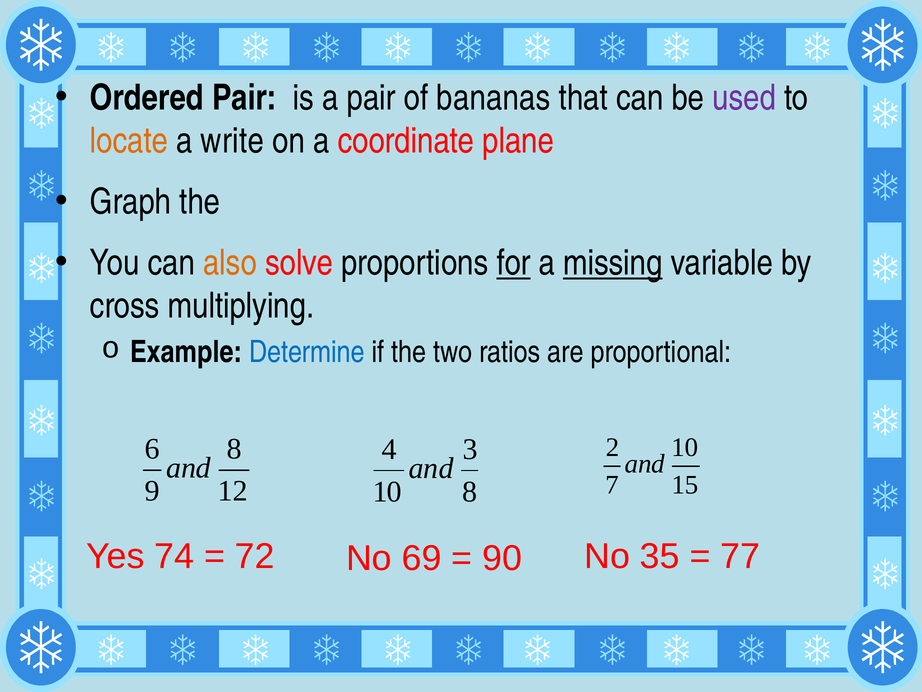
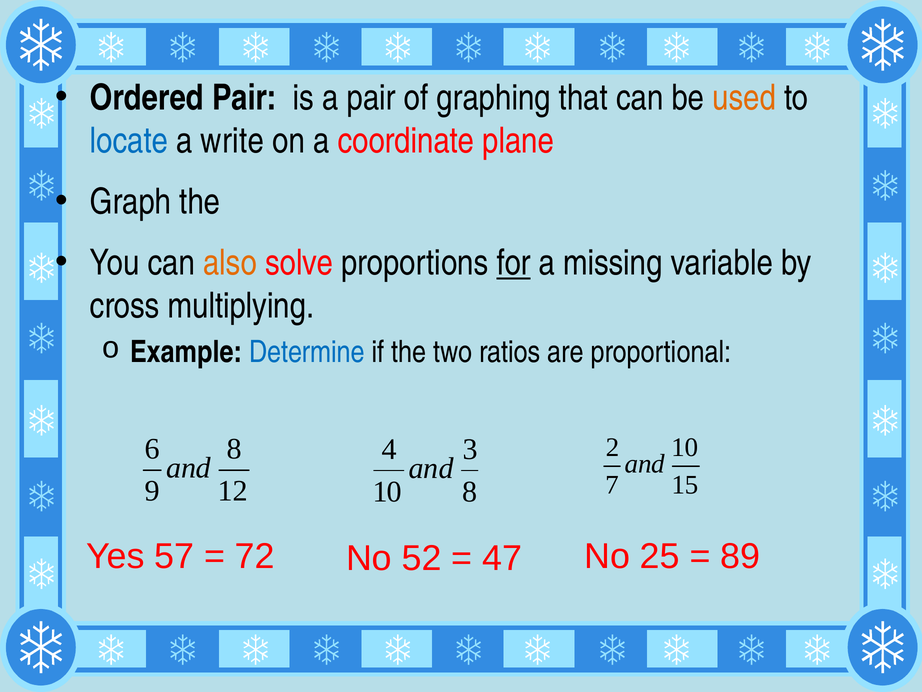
bananas: bananas -> graphing
used colour: purple -> orange
locate colour: orange -> blue
missing underline: present -> none
74: 74 -> 57
69: 69 -> 52
90: 90 -> 47
35: 35 -> 25
77: 77 -> 89
